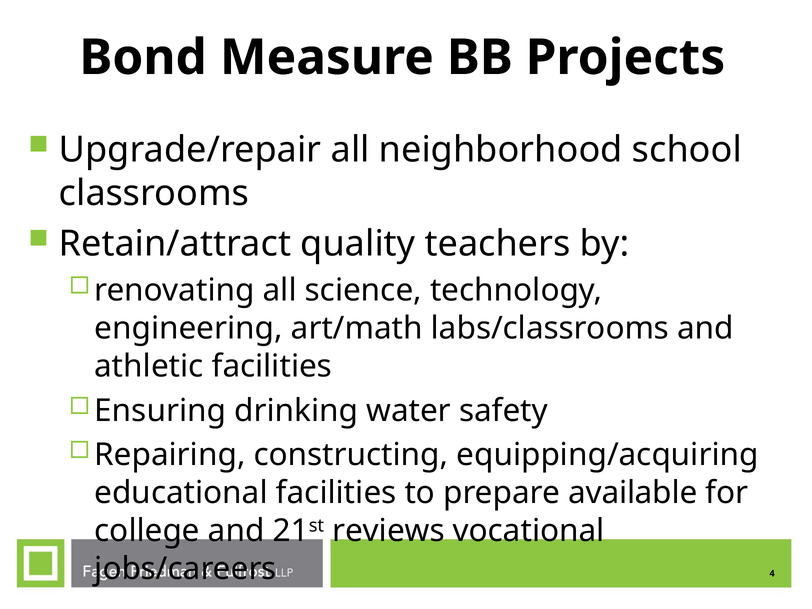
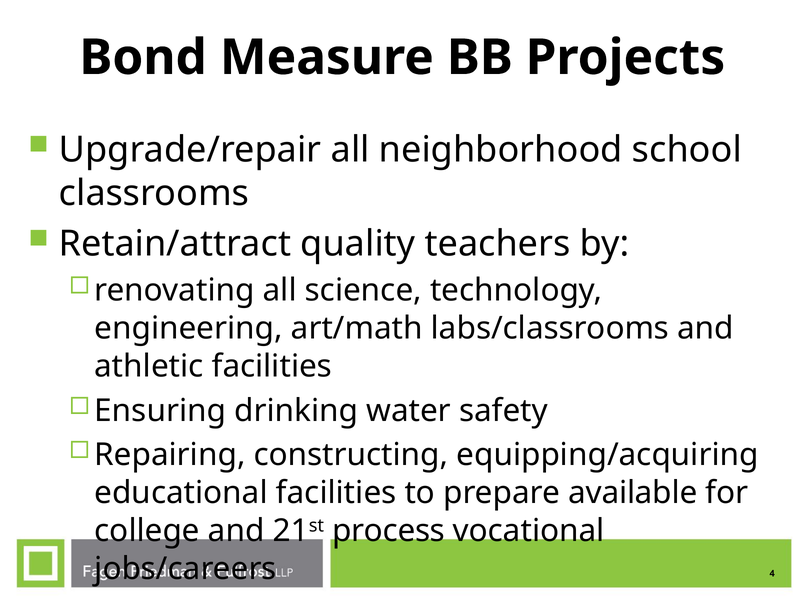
reviews: reviews -> process
